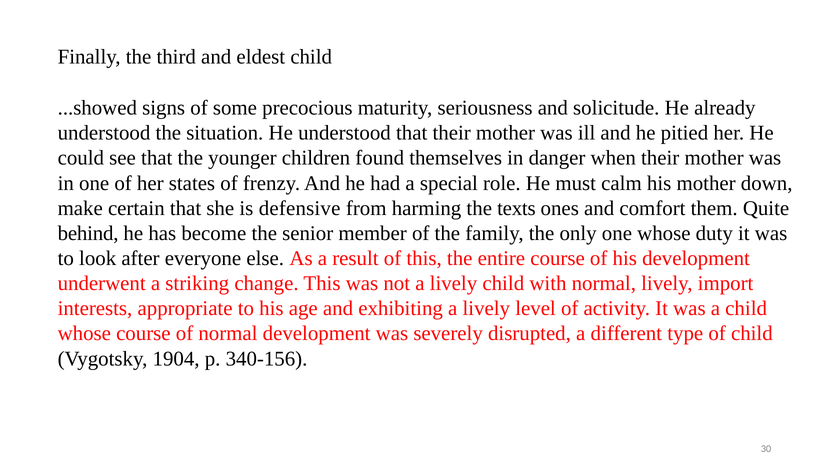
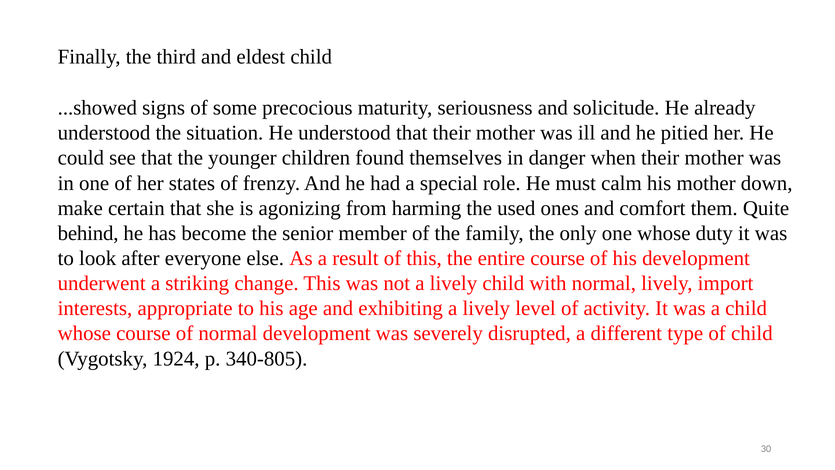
defensive: defensive -> agonizing
texts: texts -> used
1904: 1904 -> 1924
340-156: 340-156 -> 340-805
